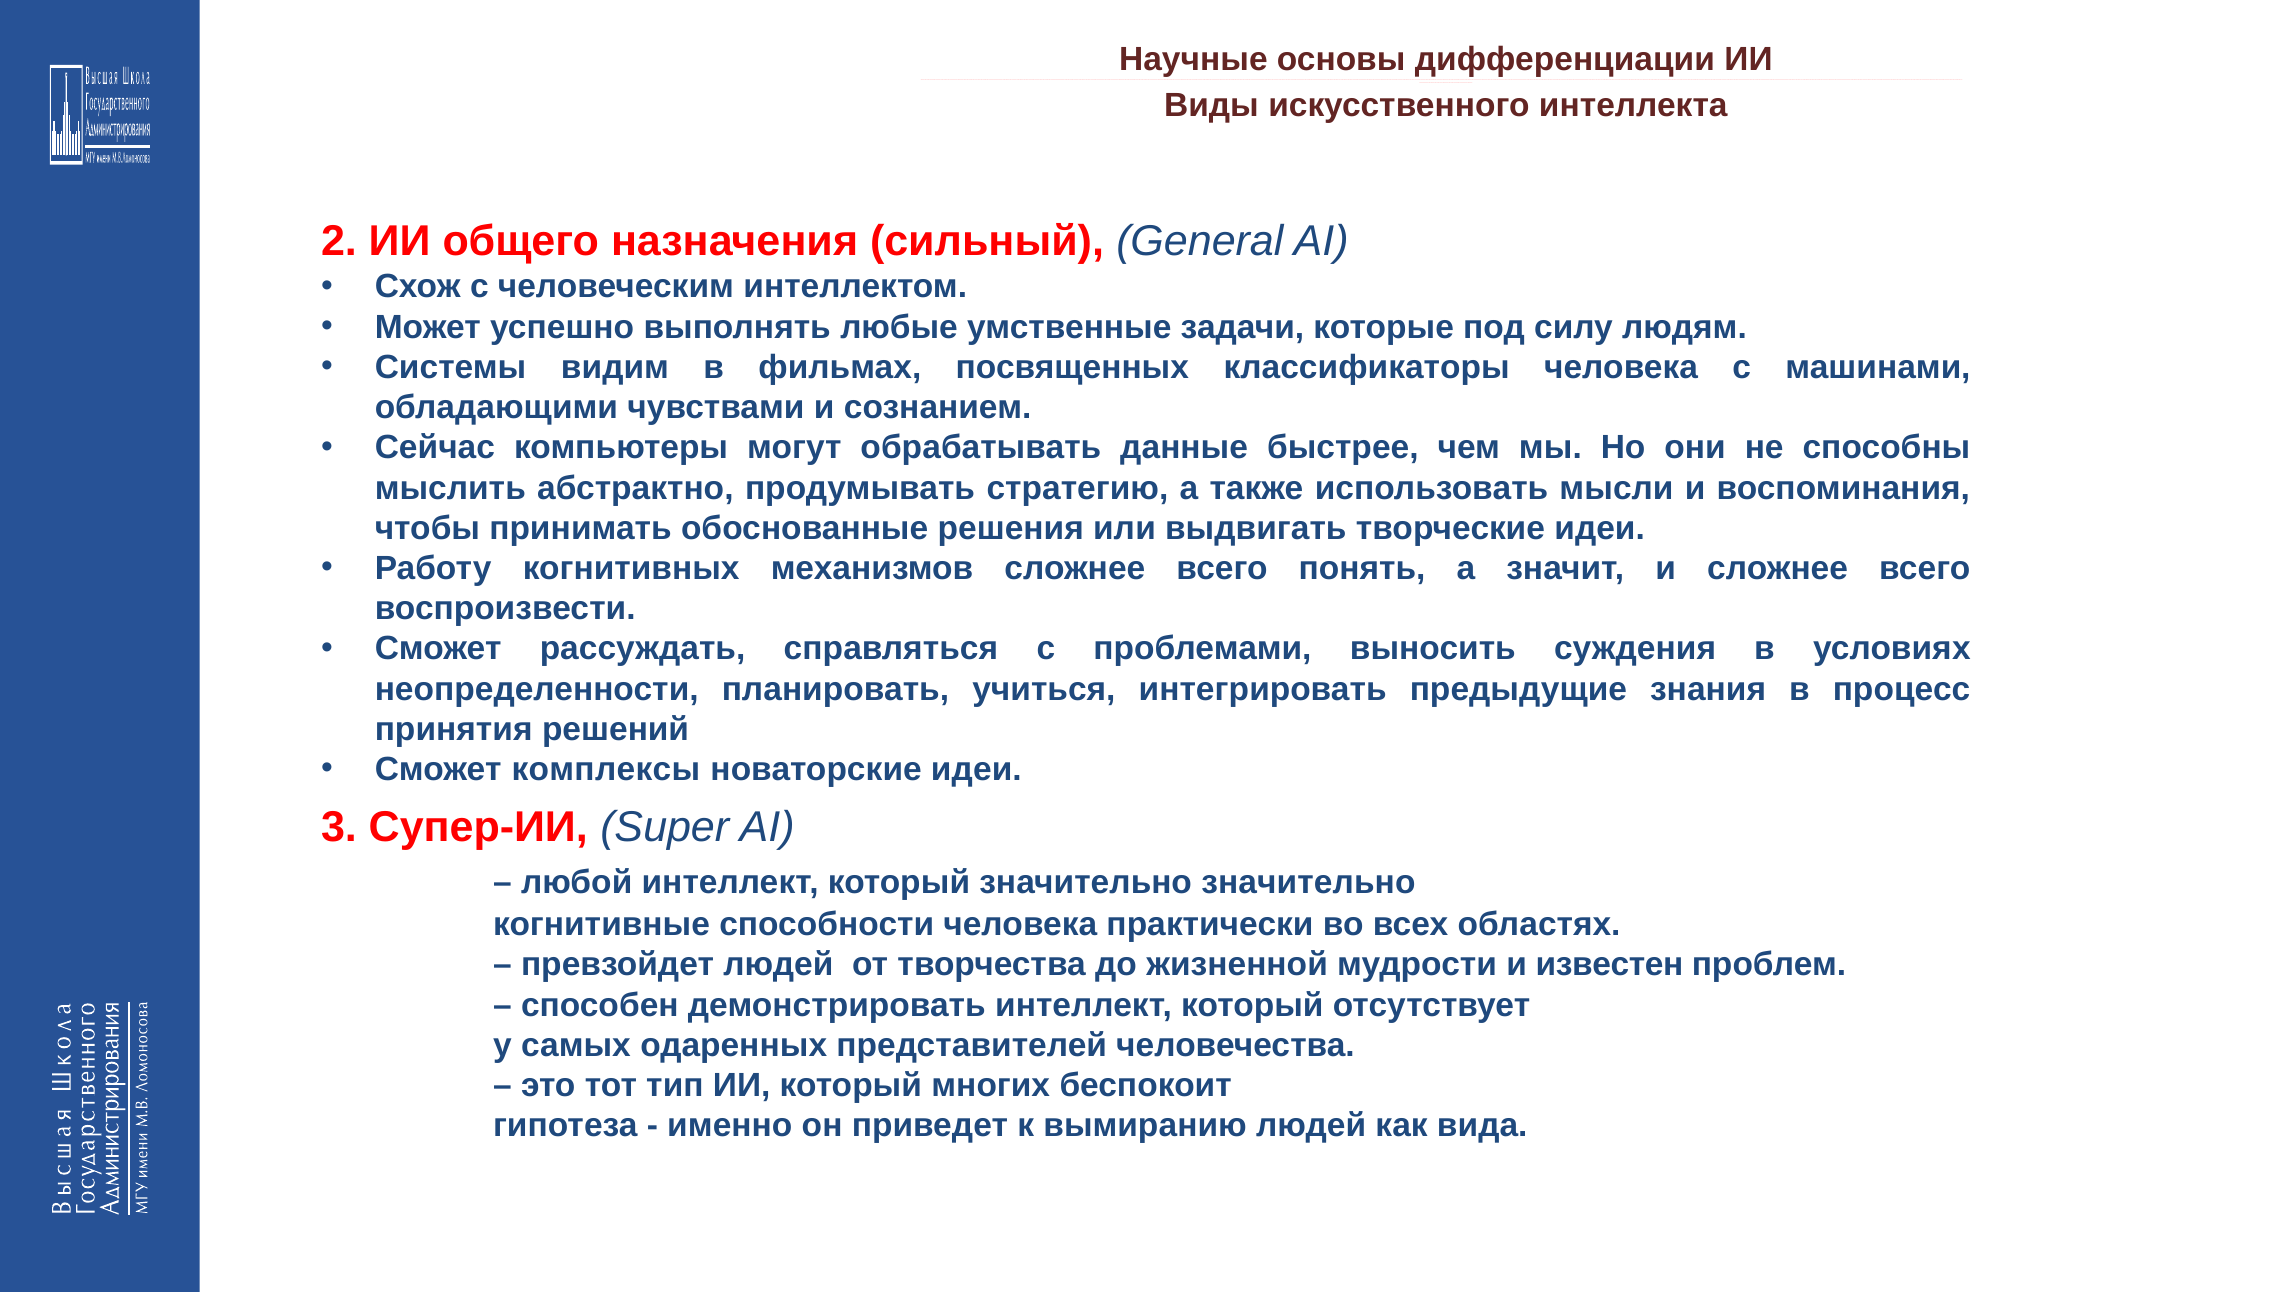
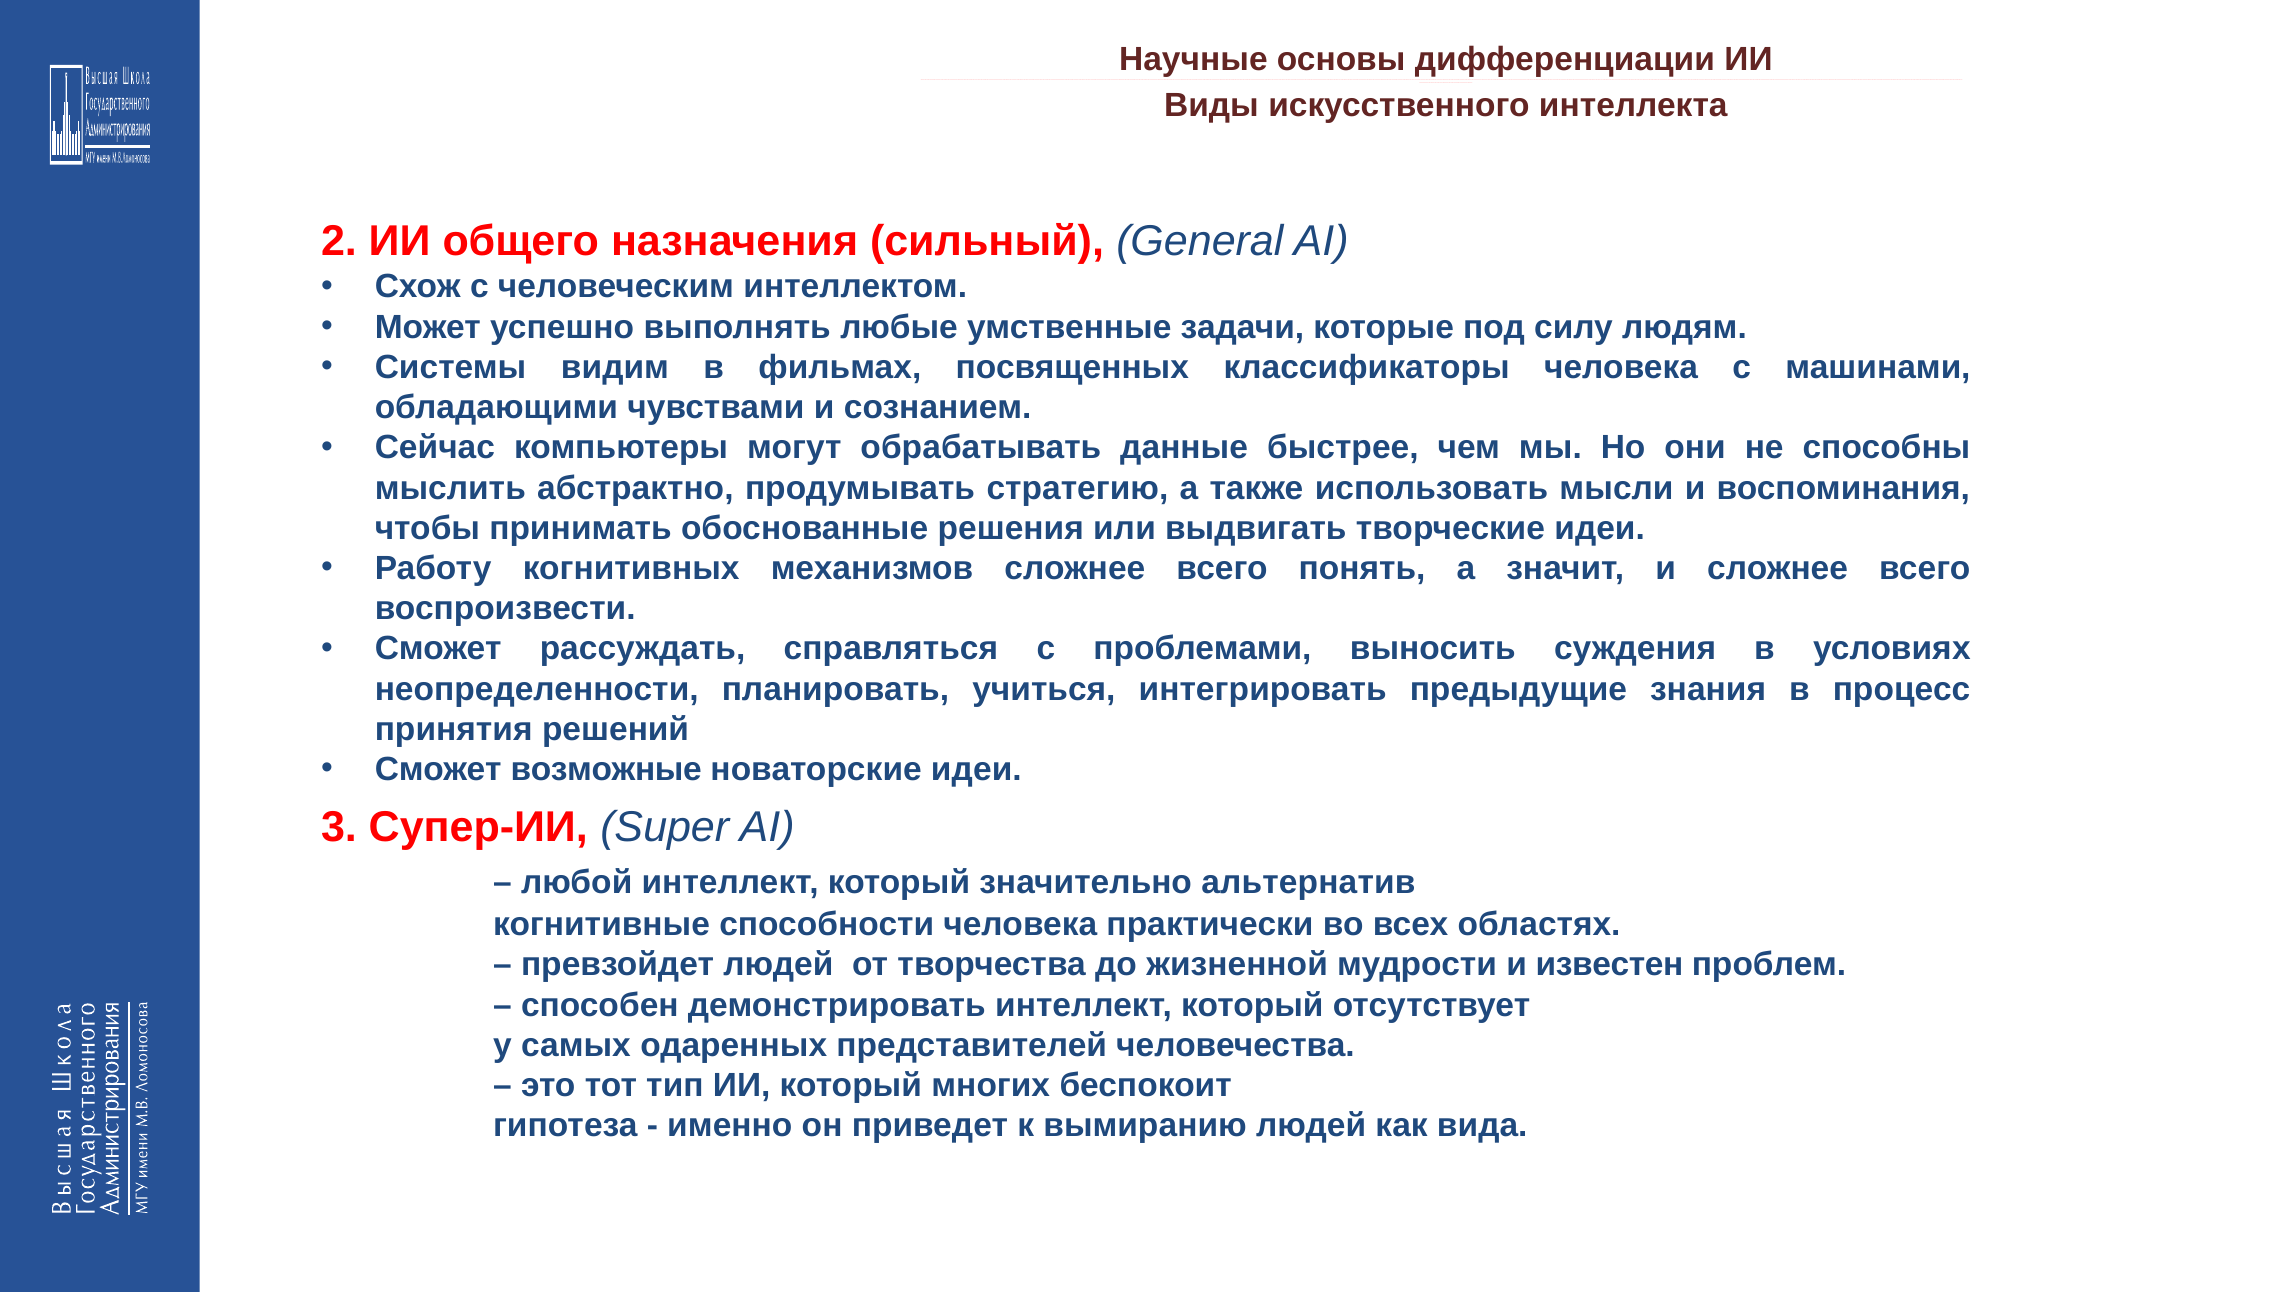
комплексы: комплексы -> возможные
значительно значительно: значительно -> альтернатив
